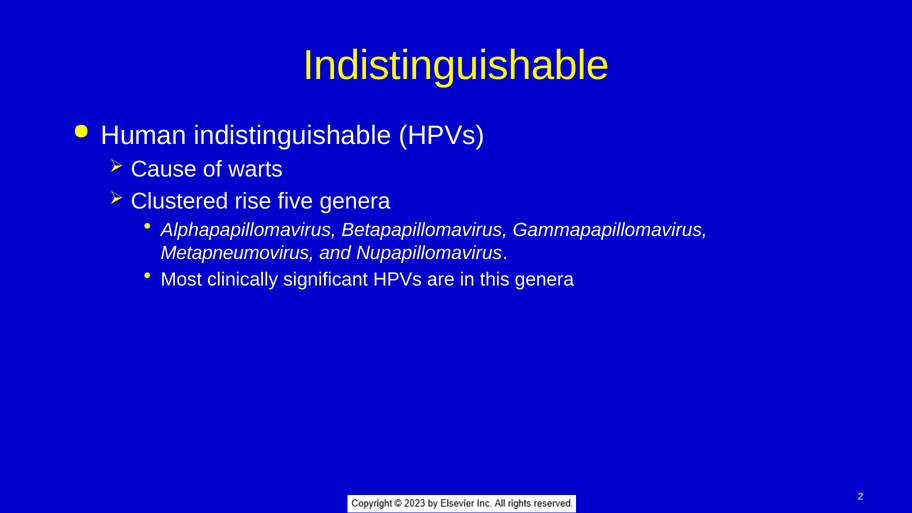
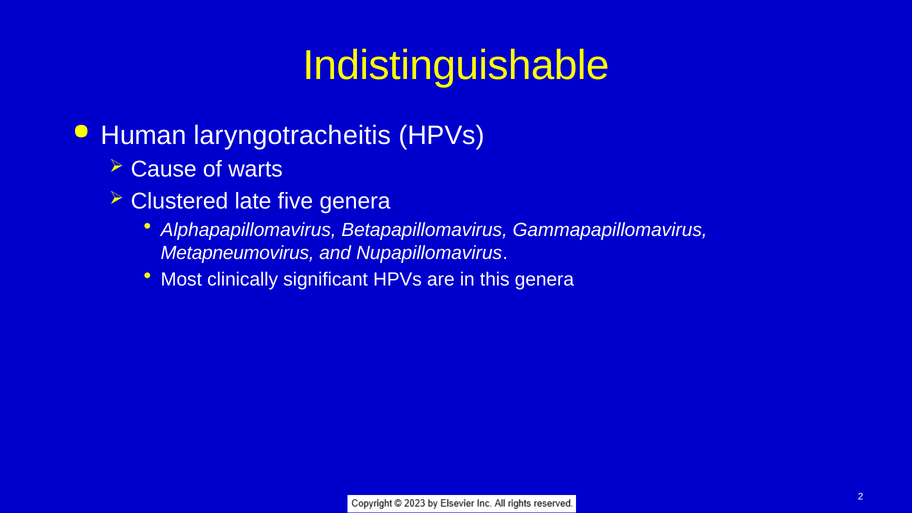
Human indistinguishable: indistinguishable -> laryngotracheitis
rise: rise -> late
